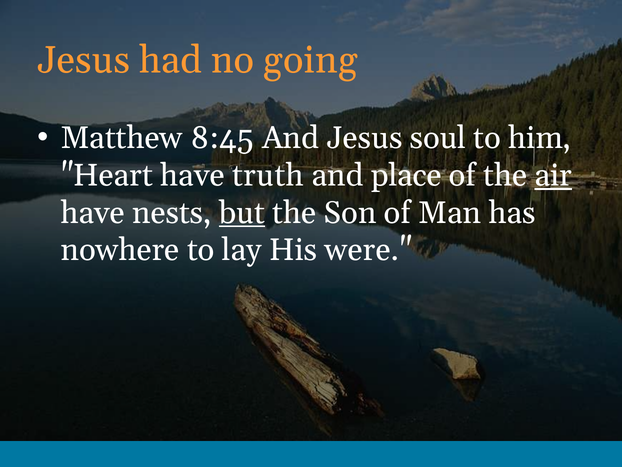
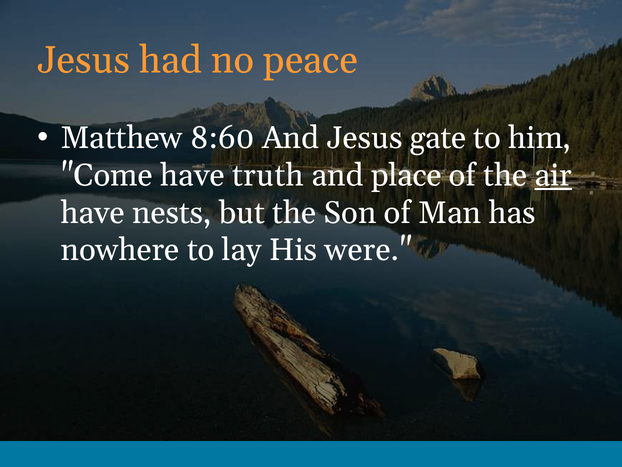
going: going -> peace
8:45: 8:45 -> 8:60
soul: soul -> gate
Heart: Heart -> Come
but underline: present -> none
